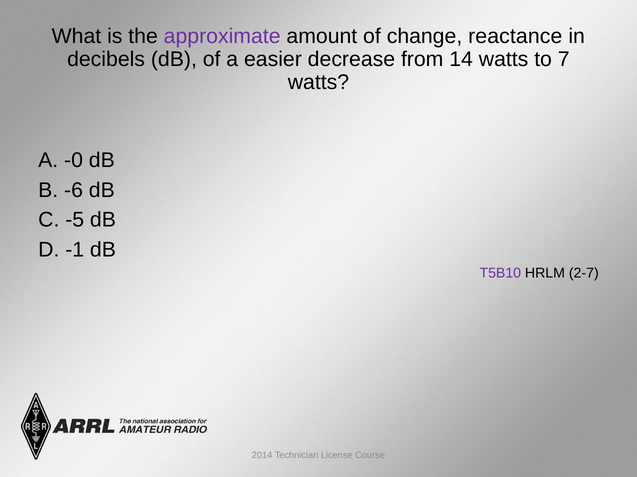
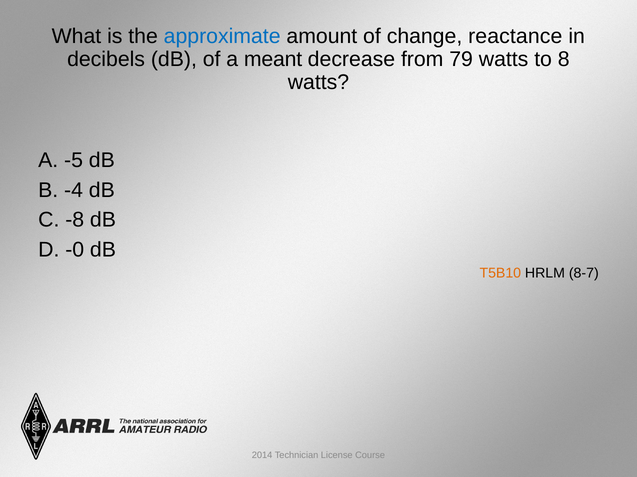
approximate colour: purple -> blue
easier: easier -> meant
14: 14 -> 79
7: 7 -> 8
-0: -0 -> -5
-6: -6 -> -4
-5: -5 -> -8
-1: -1 -> -0
T5B10 colour: purple -> orange
2-7: 2-7 -> 8-7
